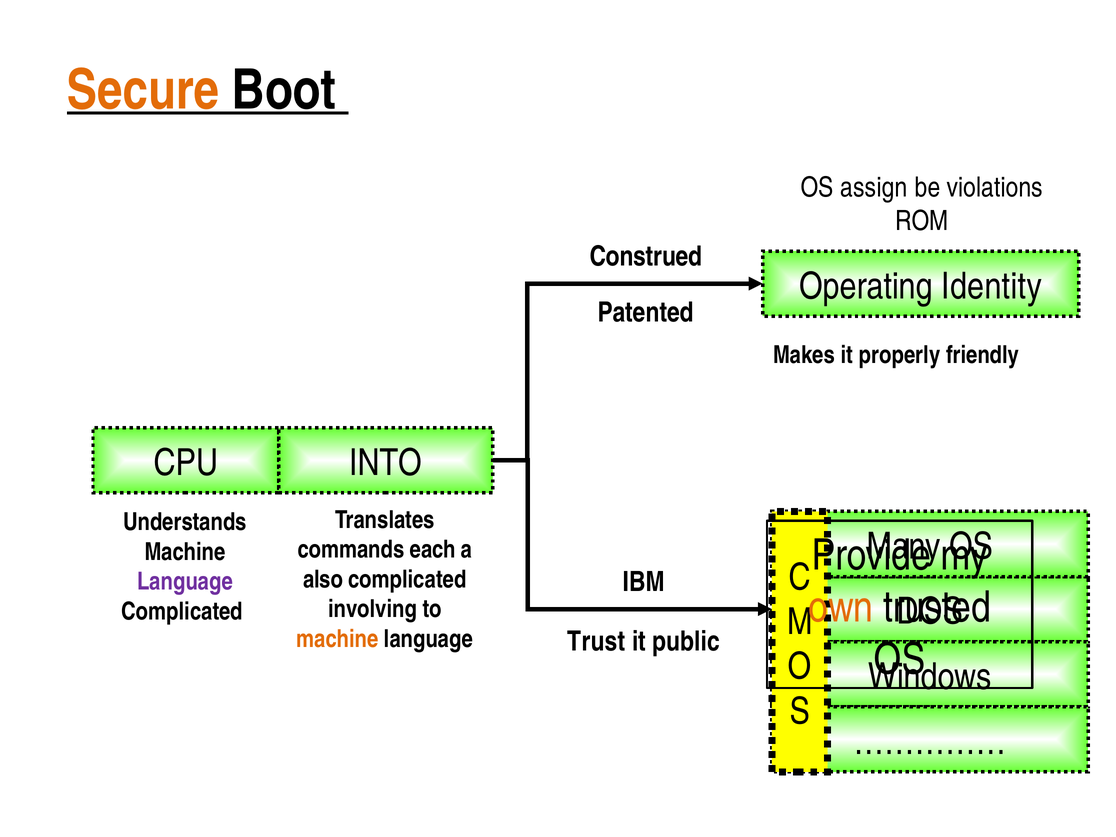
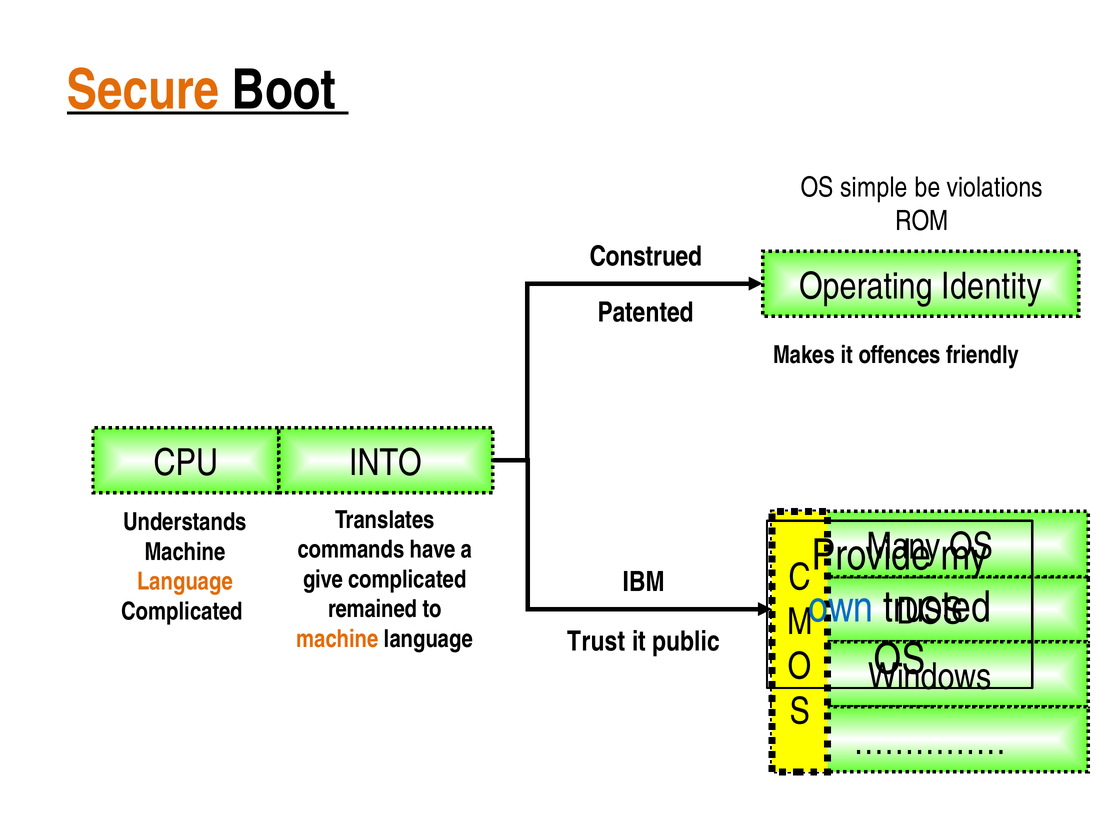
assign: assign -> simple
properly: properly -> offences
each: each -> have
also: also -> give
Language at (185, 582) colour: purple -> orange
own colour: orange -> blue
involving: involving -> remained
